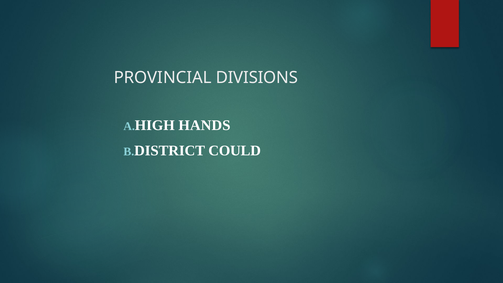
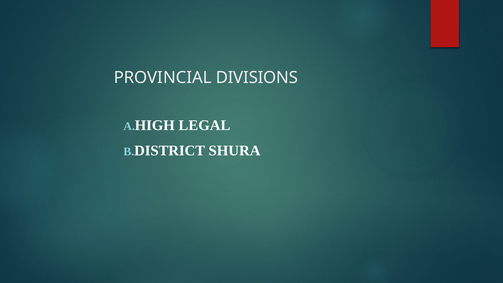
HANDS: HANDS -> LEGAL
COULD: COULD -> SHURA
